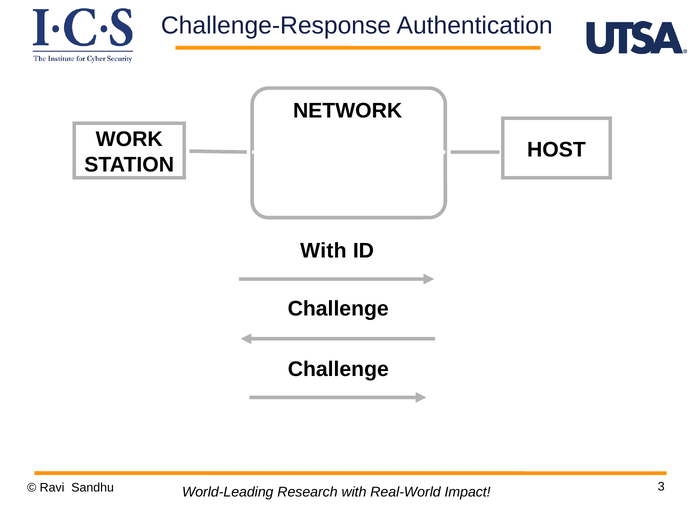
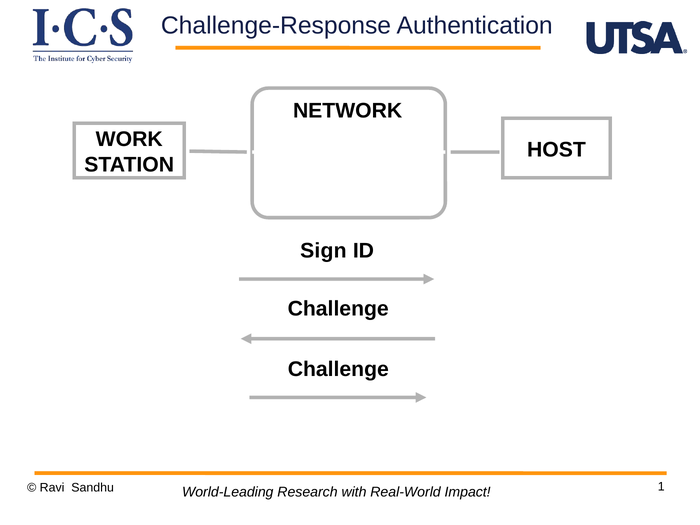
With at (323, 251): With -> Sign
3: 3 -> 1
